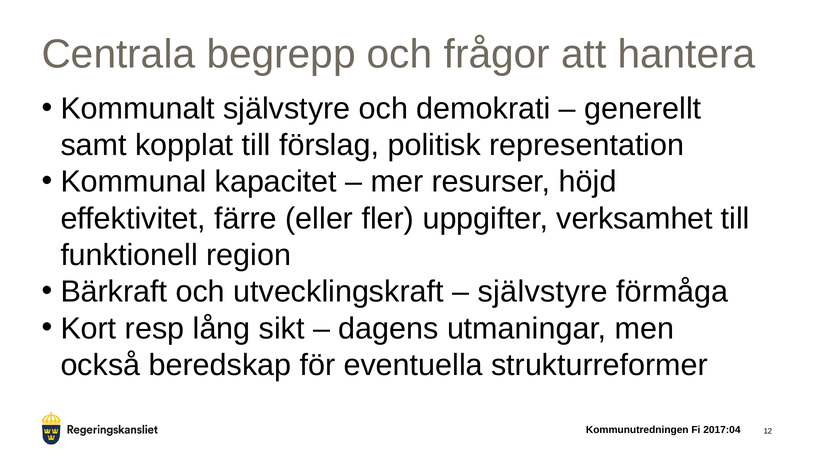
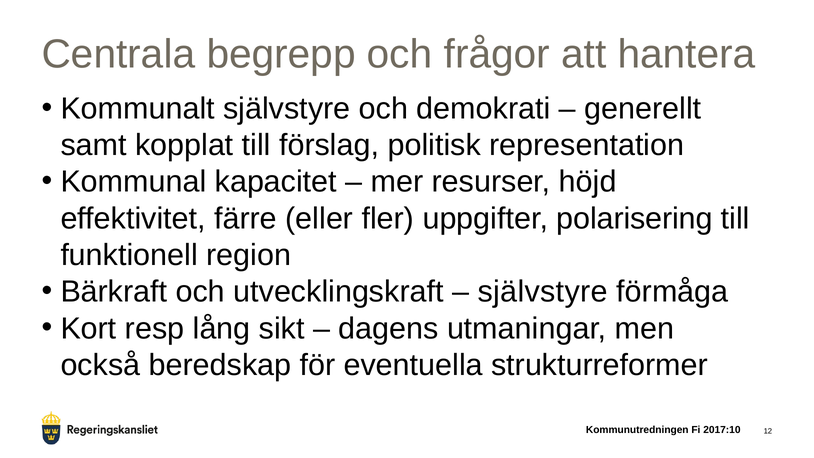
verksamhet: verksamhet -> polarisering
2017:04: 2017:04 -> 2017:10
